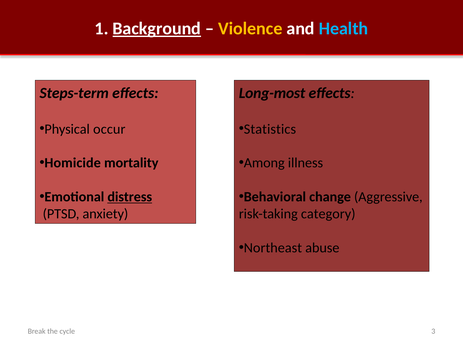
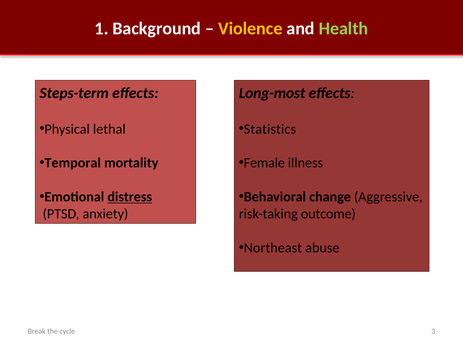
Background at (157, 29) underline: present -> none
Health colour: light blue -> light green
occur: occur -> lethal
Homicide: Homicide -> Temporal
Among: Among -> Female
category: category -> outcome
